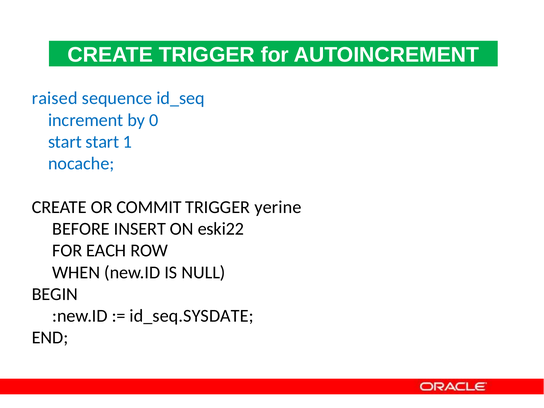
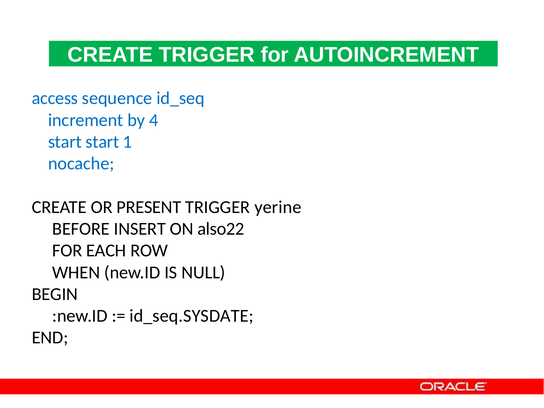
raised: raised -> access
0: 0 -> 4
COMMIT: COMMIT -> PRESENT
eski22: eski22 -> also22
